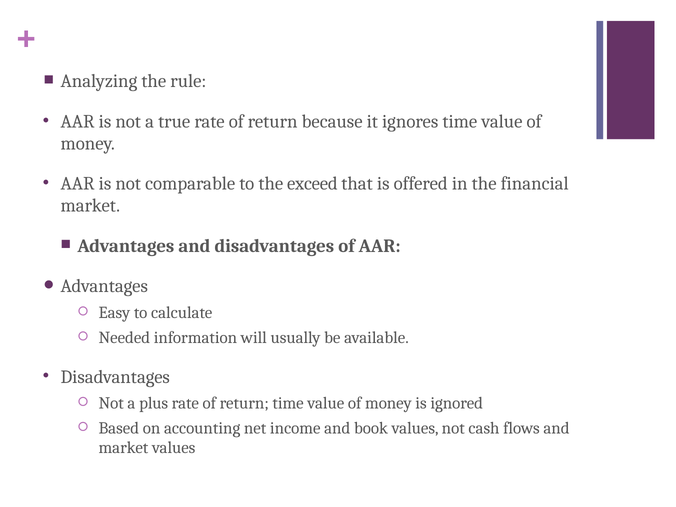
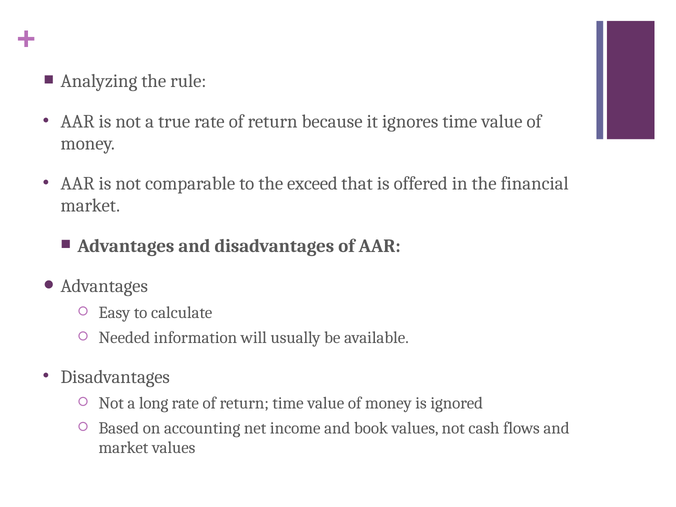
plus: plus -> long
